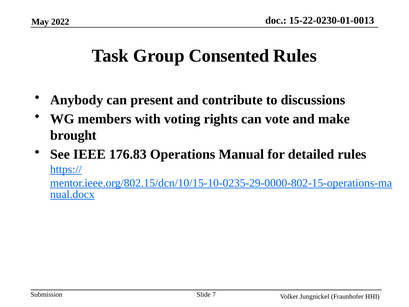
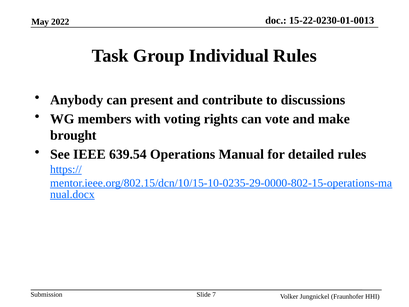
Consented: Consented -> Individual
176.83: 176.83 -> 639.54
